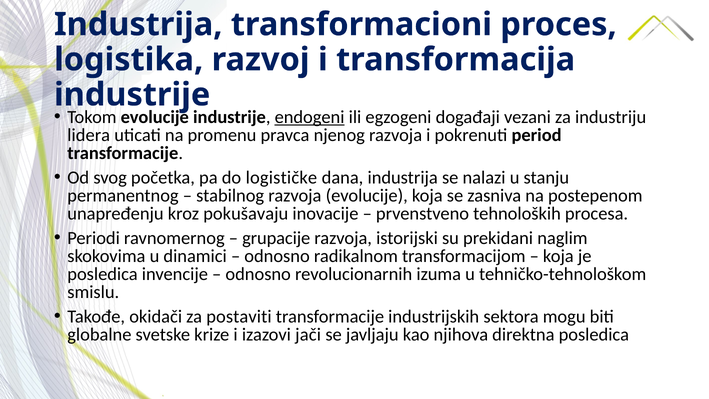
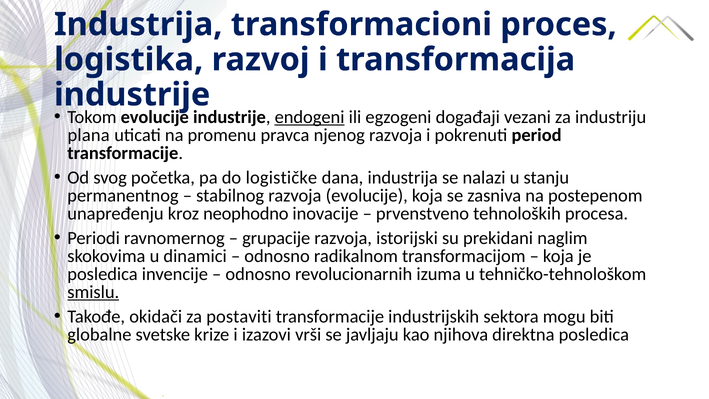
lidera: lidera -> plana
pokušavaju: pokušavaju -> neophodno
smislu underline: none -> present
jači: jači -> vrši
